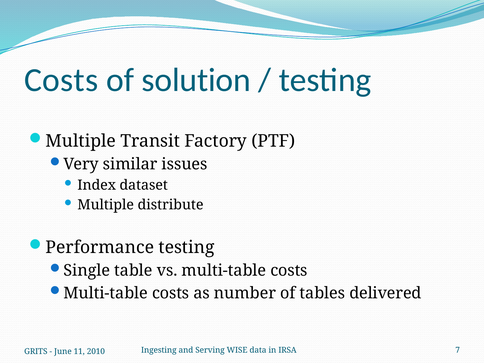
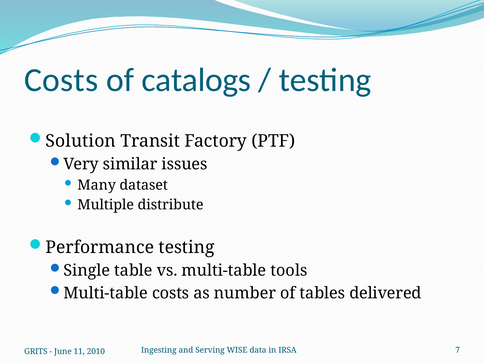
solution: solution -> catalogs
Multiple at (81, 141): Multiple -> Solution
Index: Index -> Many
vs multi-table costs: costs -> tools
